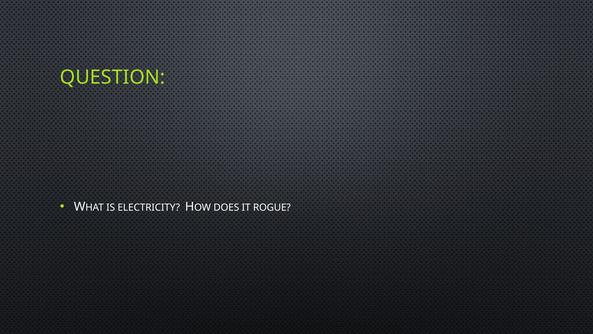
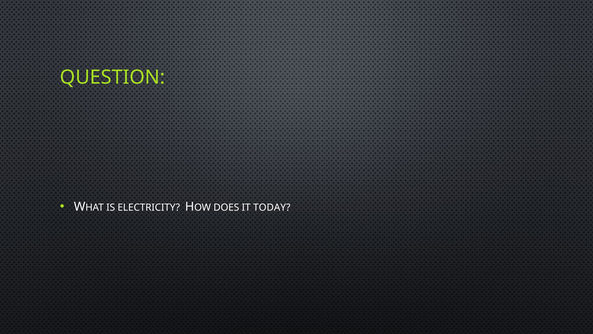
ROGUE: ROGUE -> TODAY
